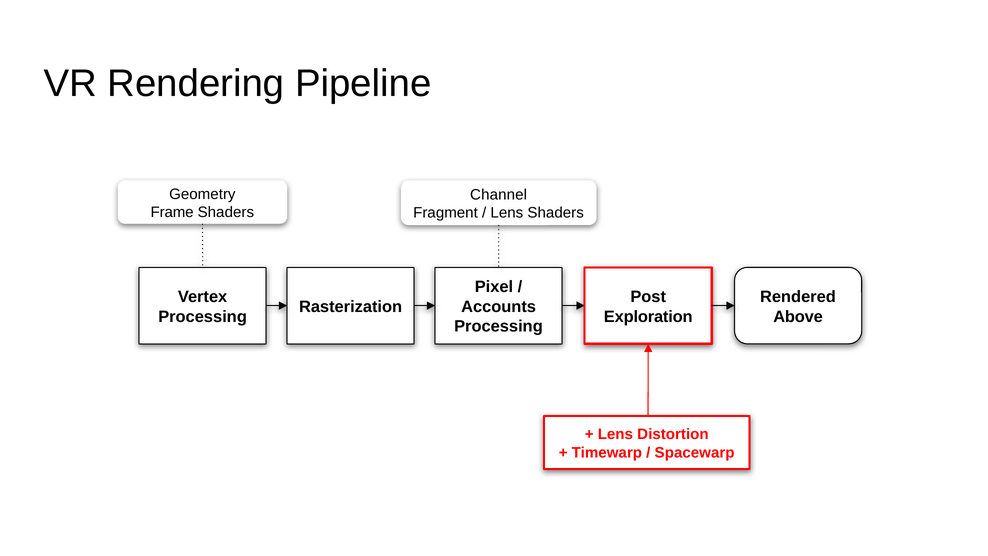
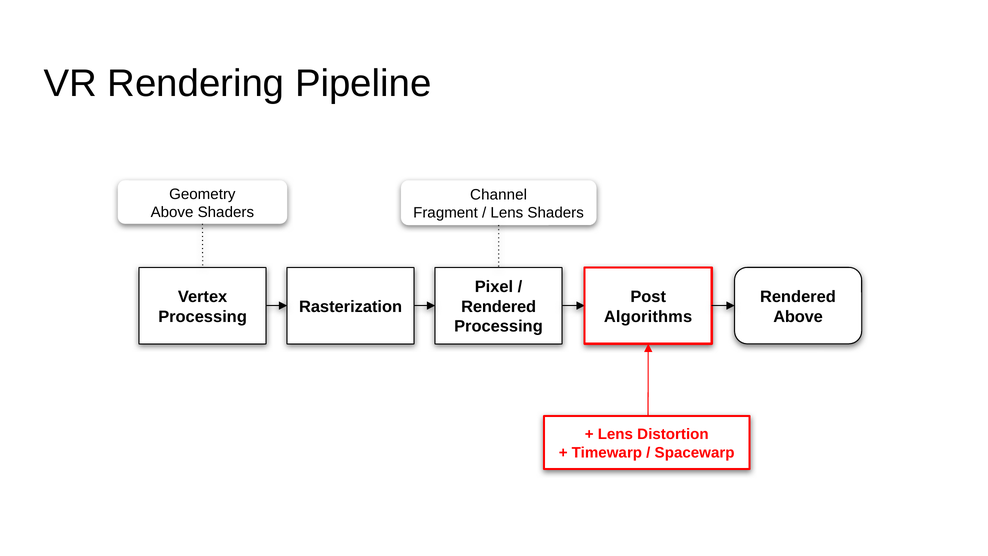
Frame at (172, 212): Frame -> Above
Accounts at (499, 307): Accounts -> Rendered
Exploration: Exploration -> Algorithms
